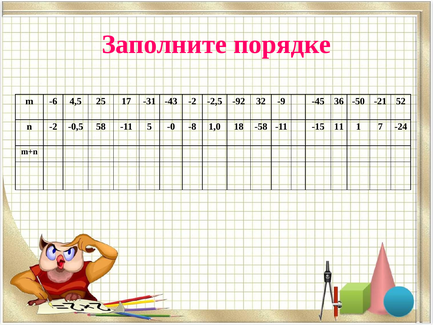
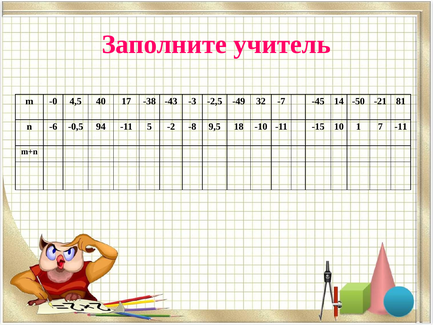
порядке: порядке -> учитель
-6: -6 -> -0
25: 25 -> 40
-31: -31 -> -38
-43 -2: -2 -> -3
-92: -92 -> -49
-9: -9 -> -7
36: 36 -> 14
52: 52 -> 81
n -2: -2 -> -6
58: 58 -> 94
-0: -0 -> -2
1,0: 1,0 -> 9,5
-58: -58 -> -10
11: 11 -> 10
7 -24: -24 -> -11
